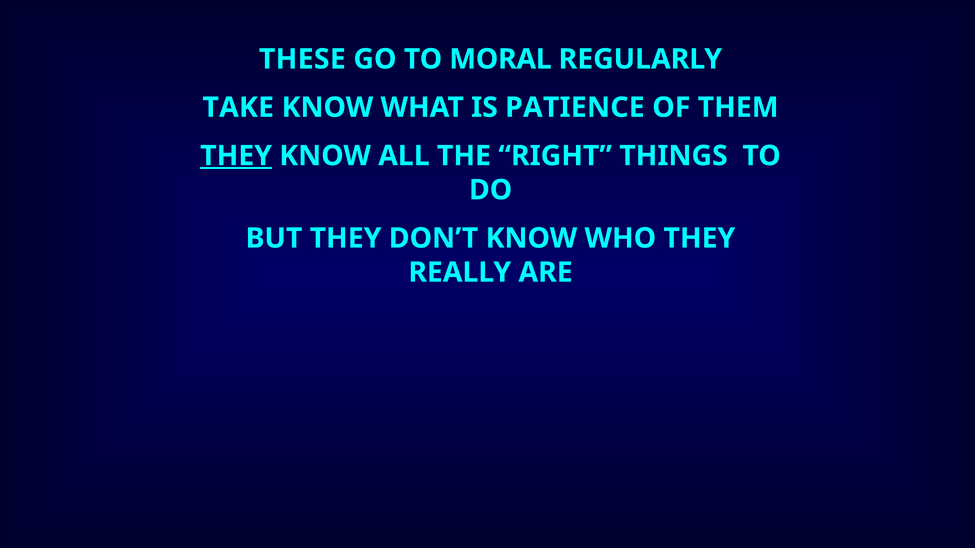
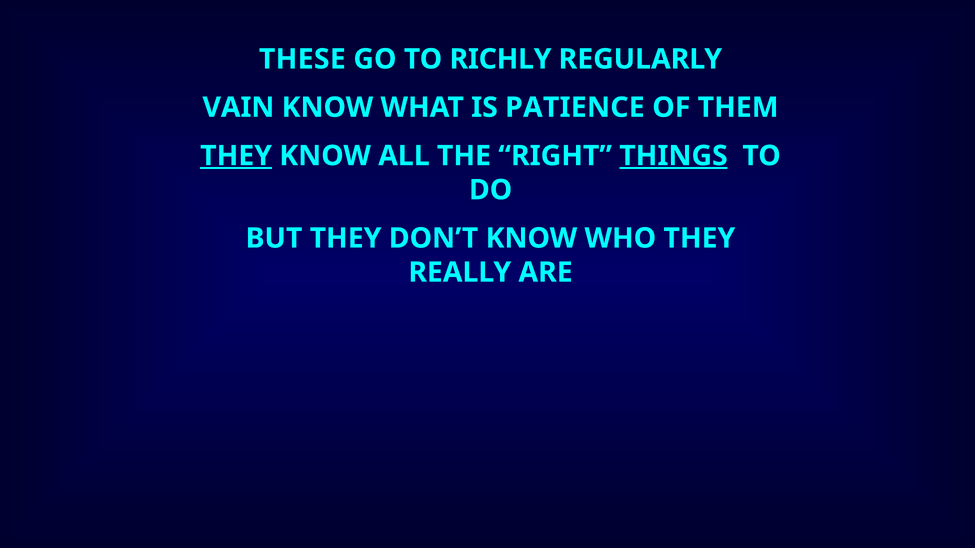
MORAL: MORAL -> RICHLY
TAKE: TAKE -> VAIN
THINGS underline: none -> present
